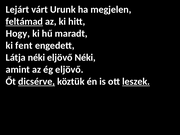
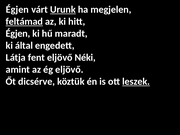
Lejárt at (17, 10): Lejárt -> Égjen
Urunk underline: none -> present
Hogy at (18, 34): Hogy -> Égjen
fent: fent -> által
Látja néki: néki -> fent
dicsérve underline: present -> none
